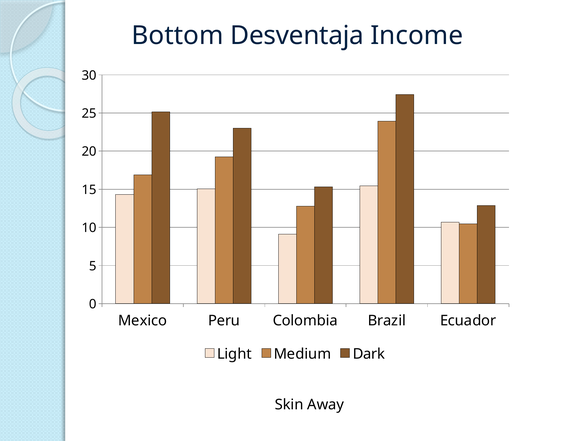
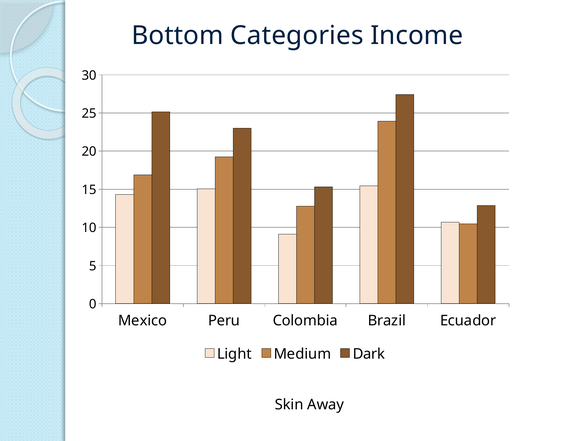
Desventaja: Desventaja -> Categories
